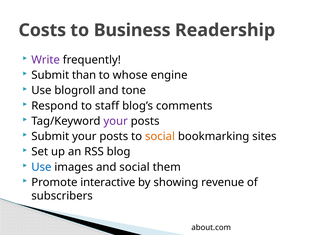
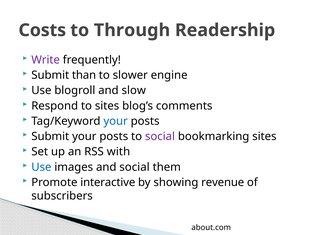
Business: Business -> Through
whose: whose -> slower
tone: tone -> slow
to staff: staff -> sites
your at (116, 121) colour: purple -> blue
social at (160, 137) colour: orange -> purple
blog: blog -> with
